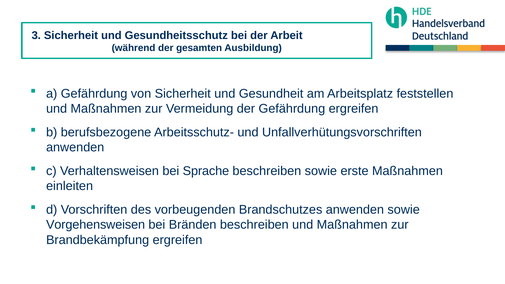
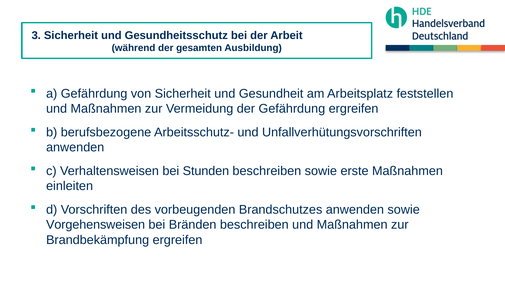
Sprache: Sprache -> Stunden
